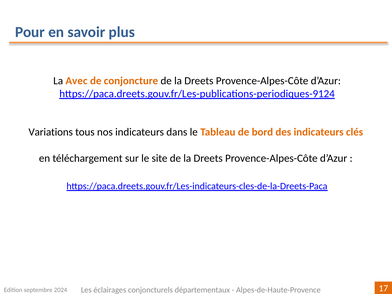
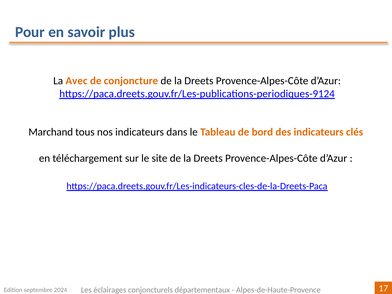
Variations: Variations -> Marchand
